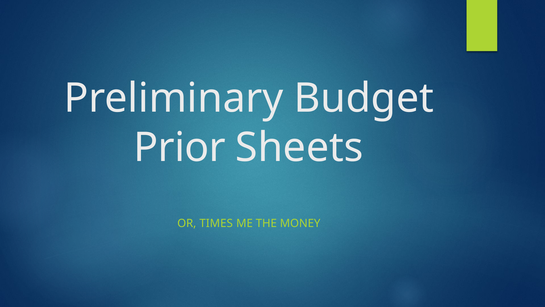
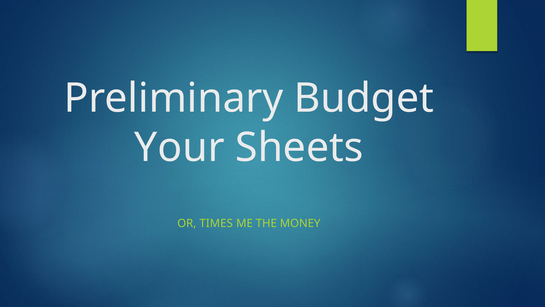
Prior: Prior -> Your
